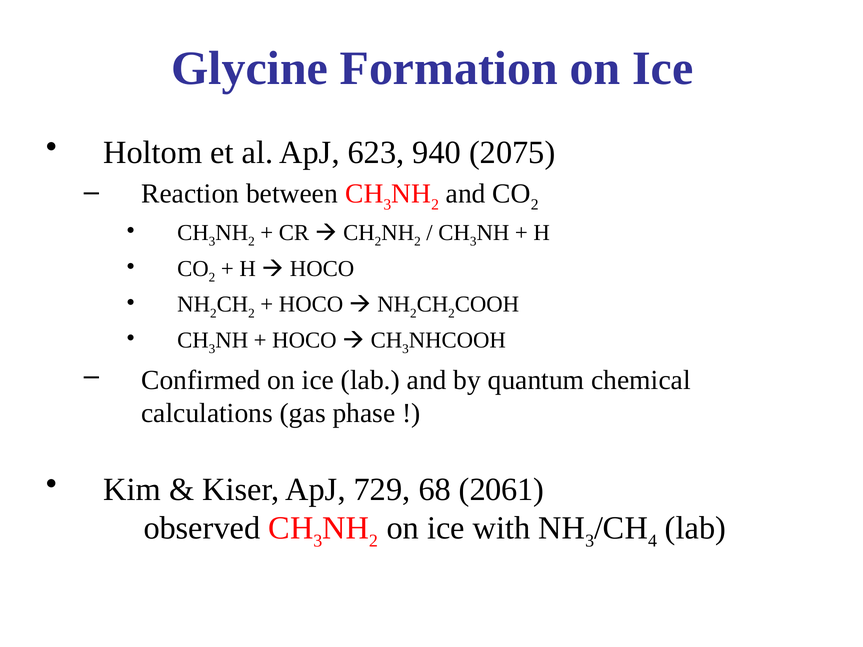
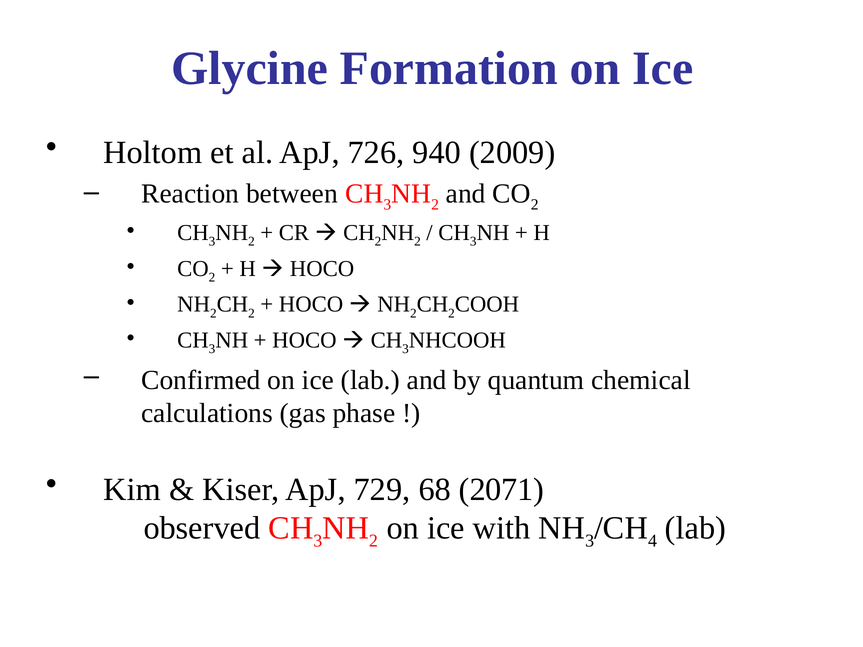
623: 623 -> 726
2075: 2075 -> 2009
2061: 2061 -> 2071
